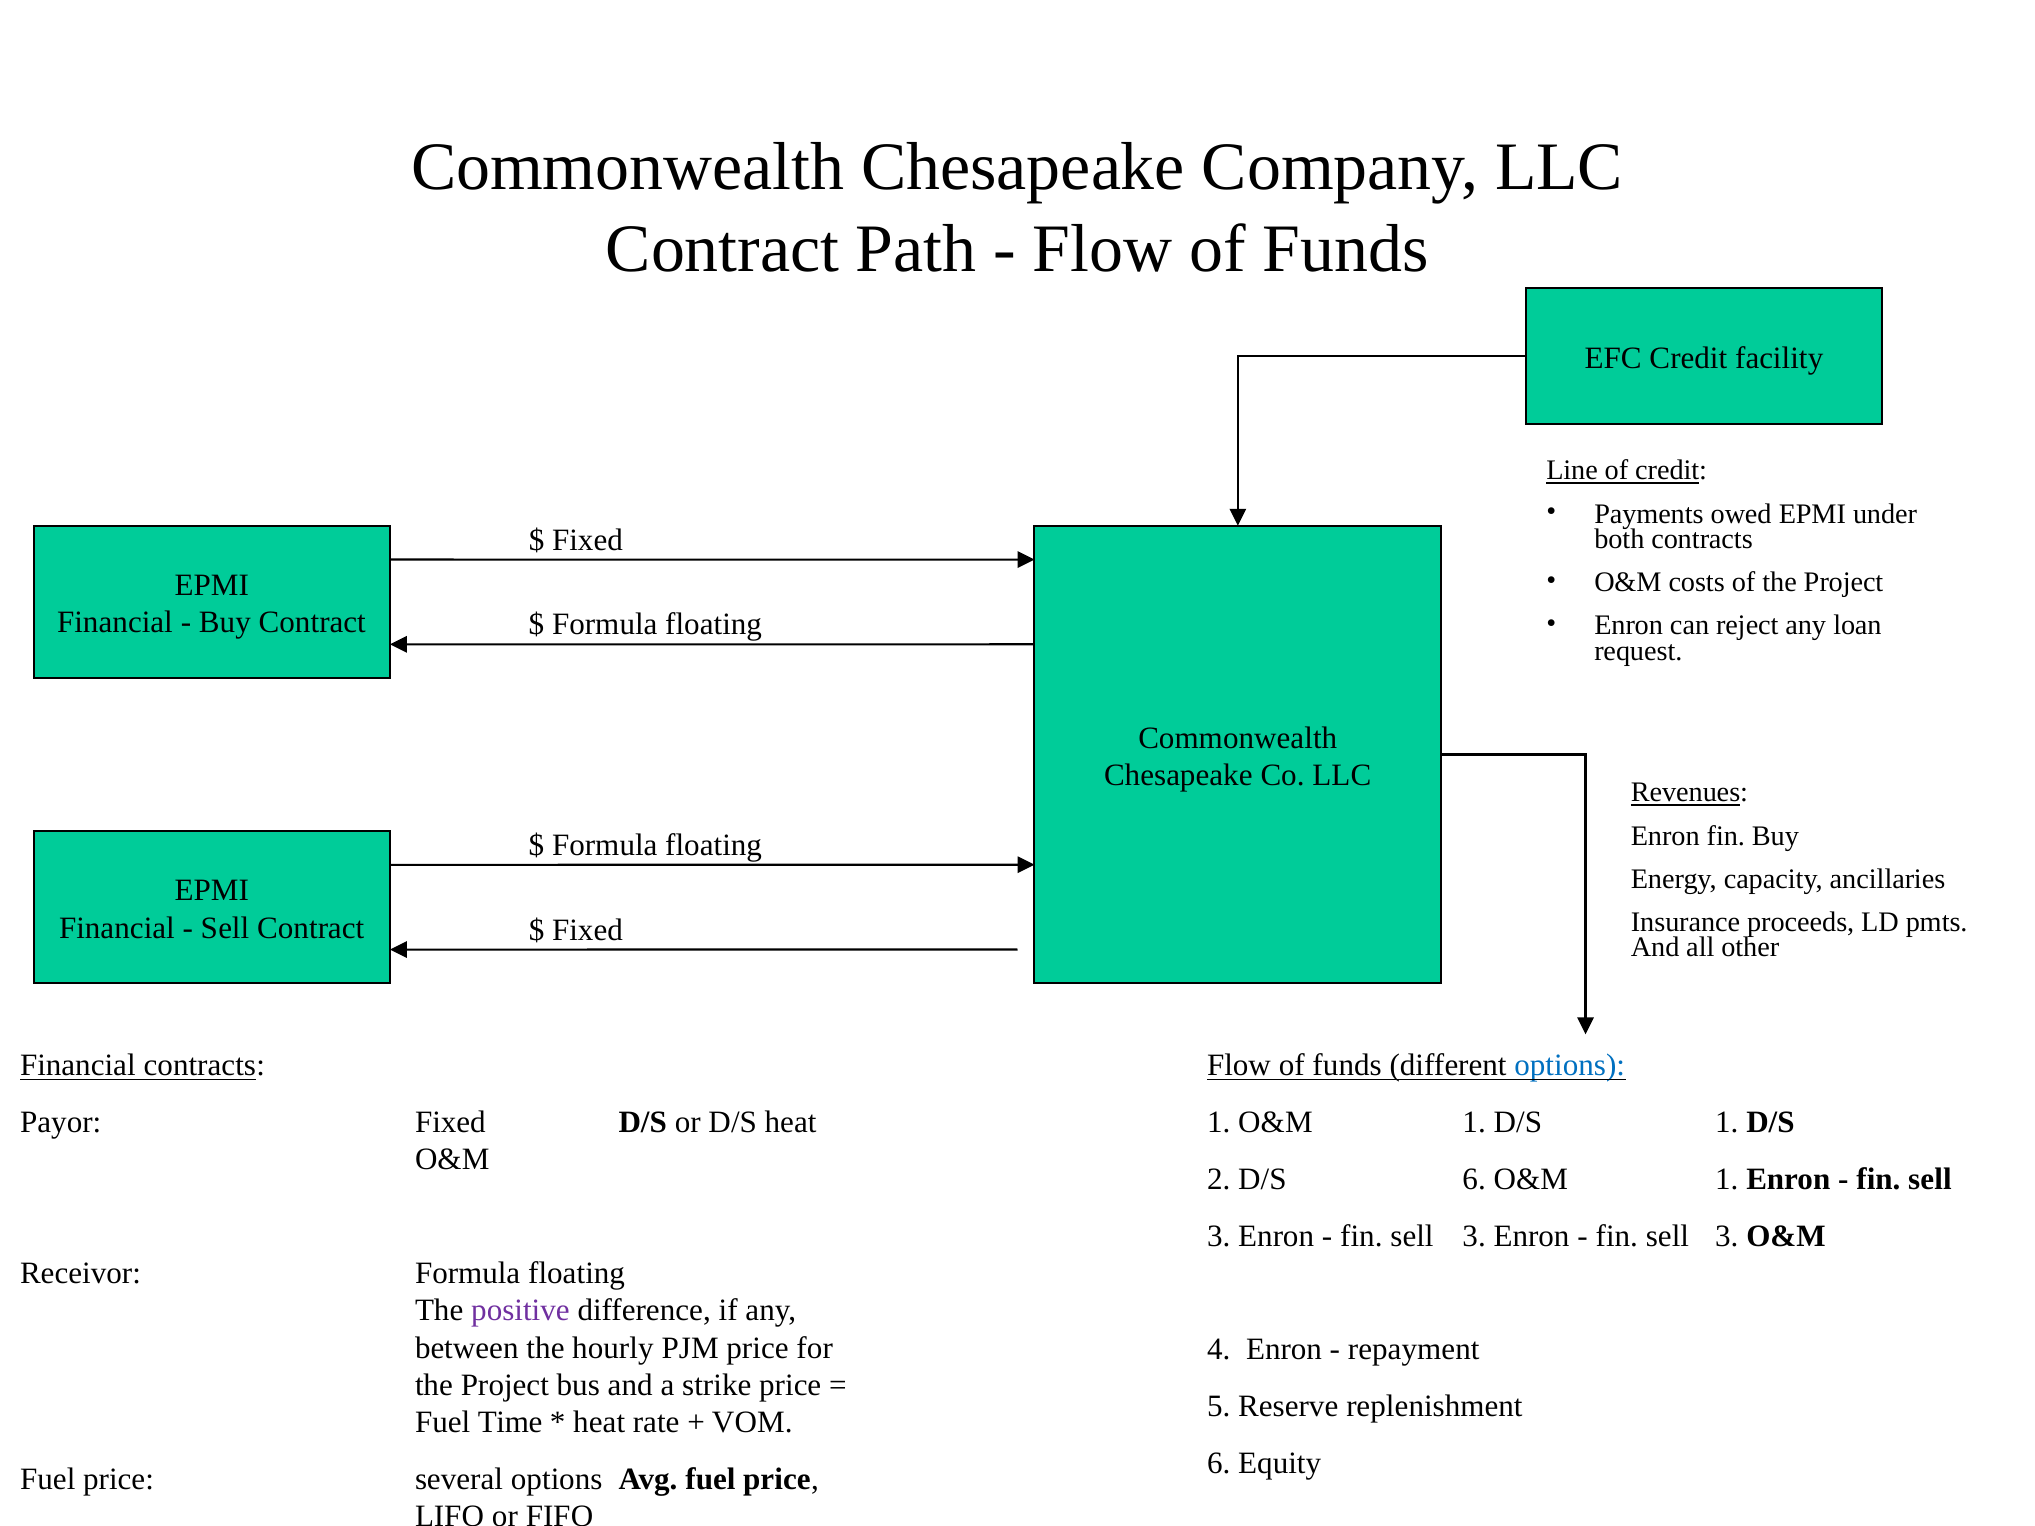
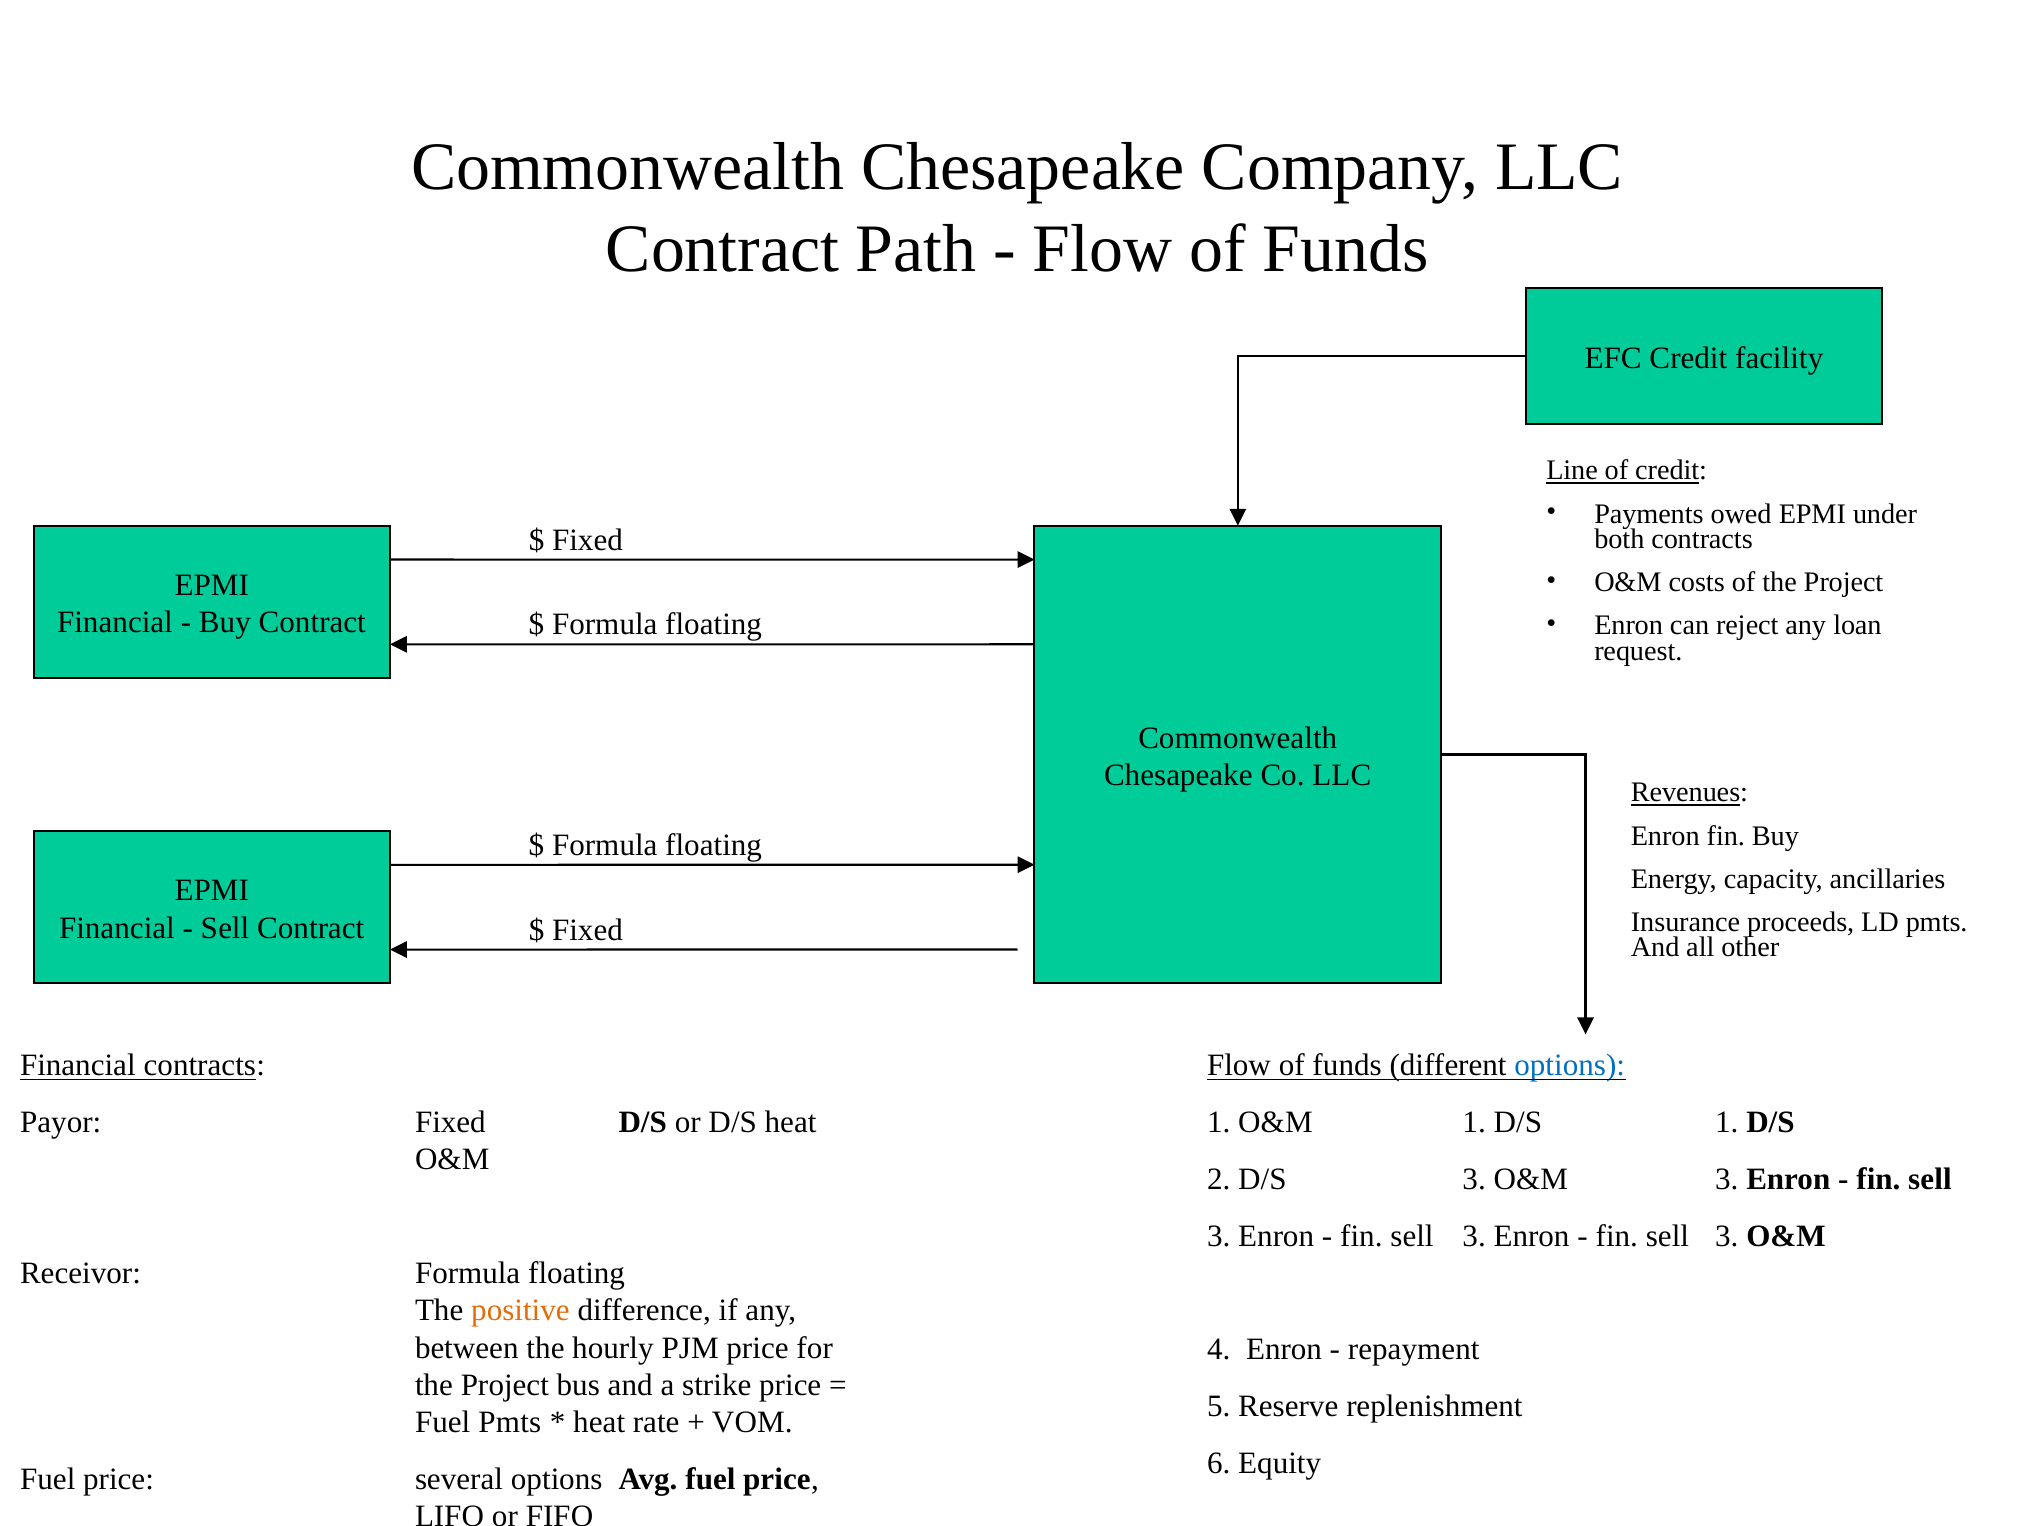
D/S 6: 6 -> 3
1 at (1727, 1179): 1 -> 3
positive colour: purple -> orange
Fuel Time: Time -> Pmts
